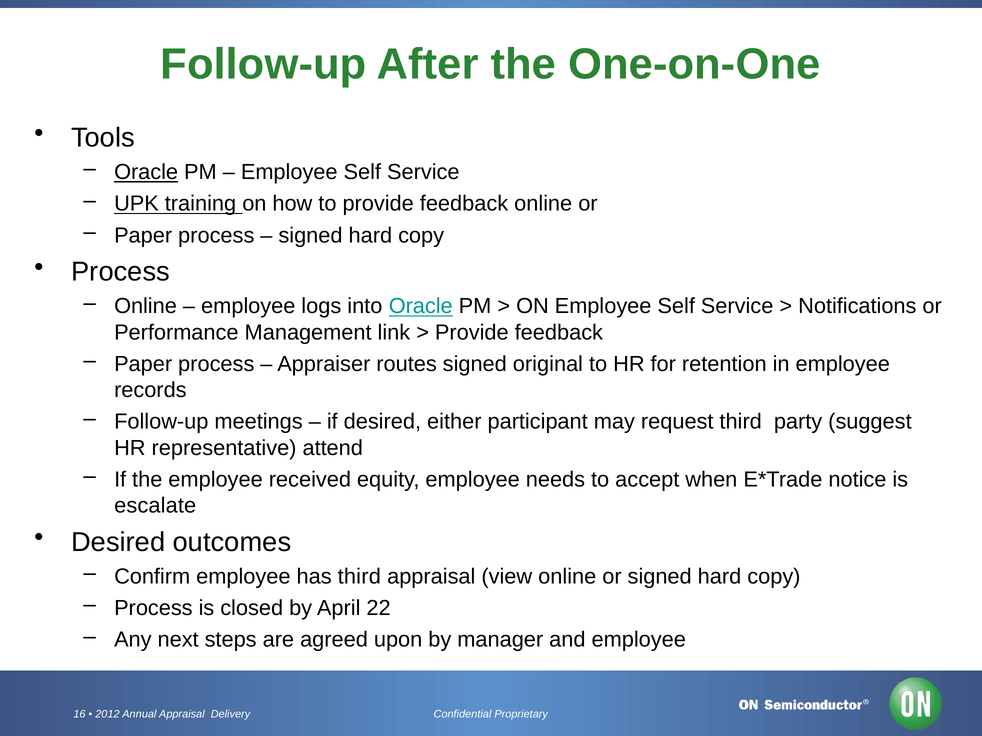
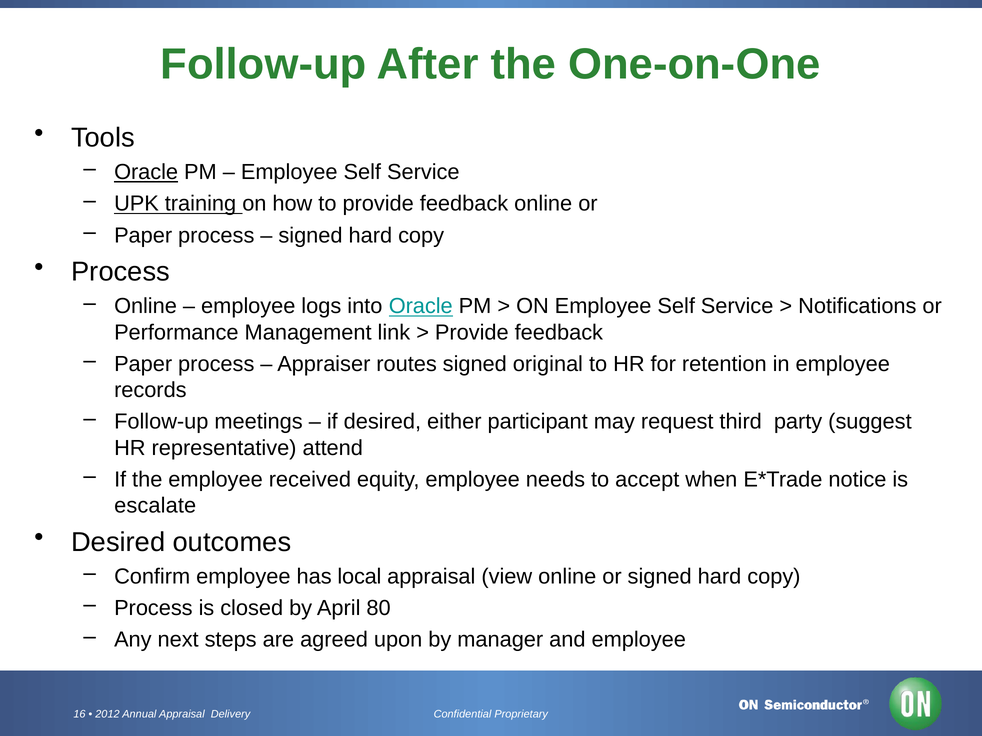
has third: third -> local
22: 22 -> 80
